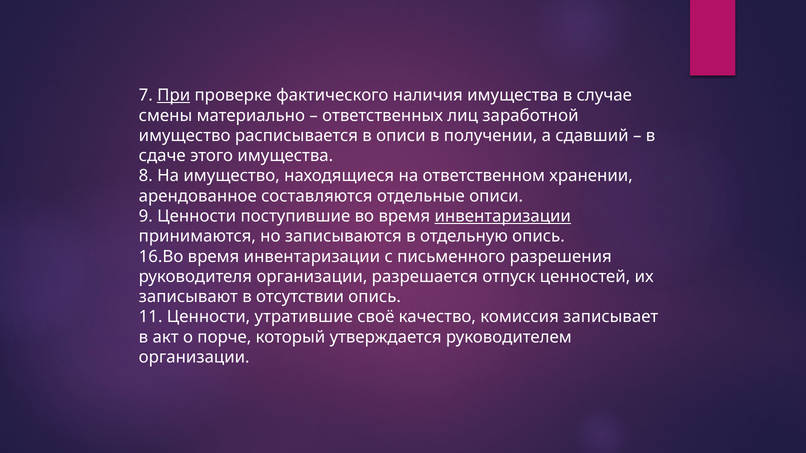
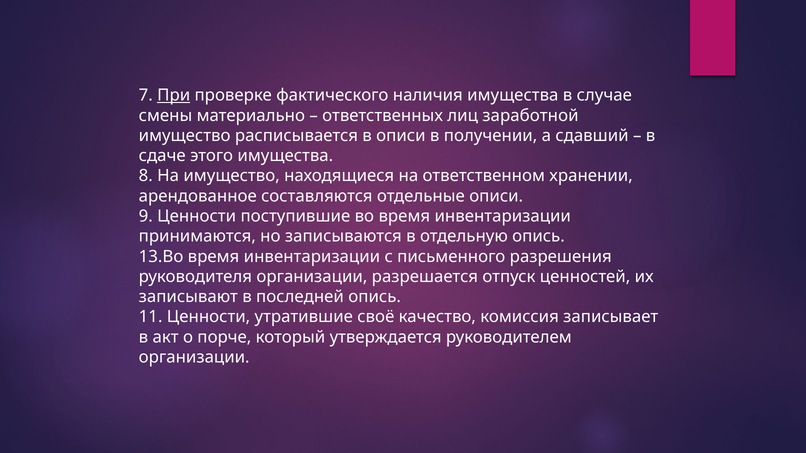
инвентаризации at (503, 216) underline: present -> none
16.Во: 16.Во -> 13.Во
отсутствии: отсутствии -> последней
